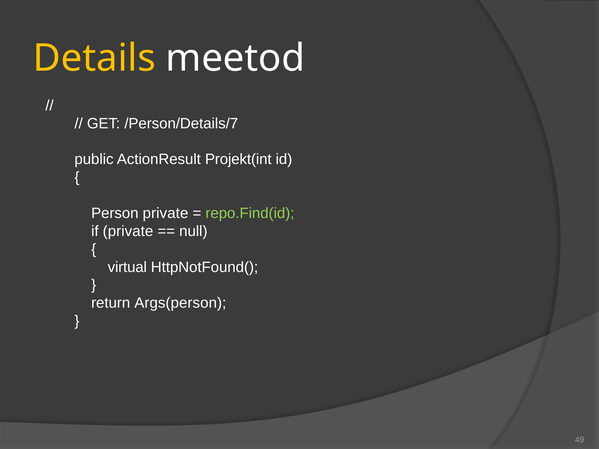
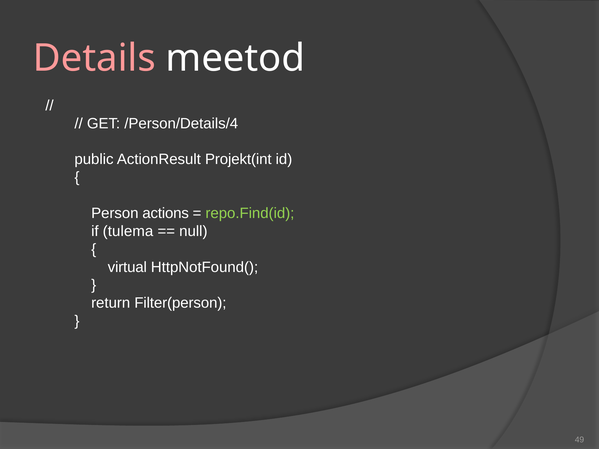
Details colour: yellow -> pink
/Person/Details/7: /Person/Details/7 -> /Person/Details/4
Person private: private -> actions
if private: private -> tulema
Args(person: Args(person -> Filter(person
